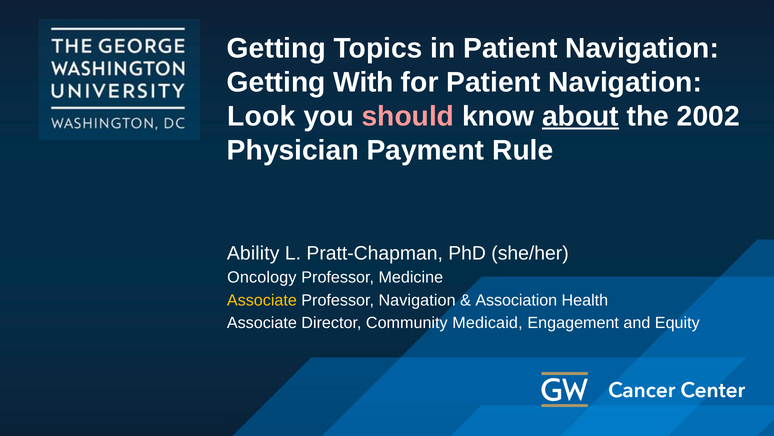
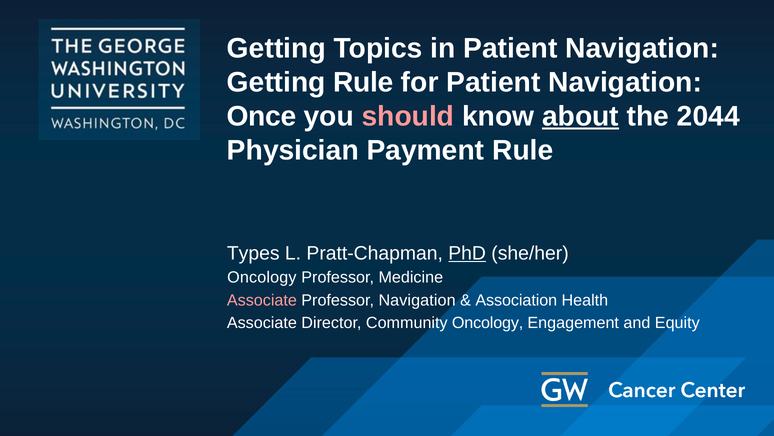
Getting With: With -> Rule
Look: Look -> Once
2002: 2002 -> 2044
Ability: Ability -> Types
PhD underline: none -> present
Associate at (262, 300) colour: yellow -> pink
Community Medicaid: Medicaid -> Oncology
